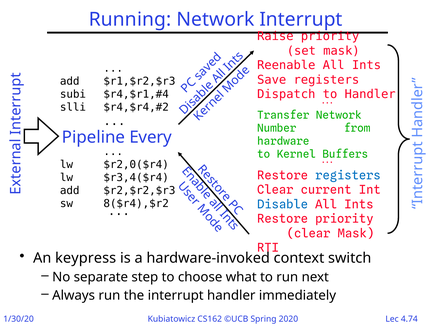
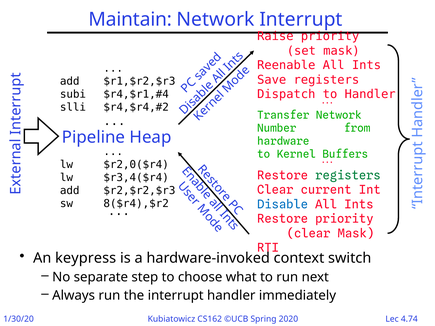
Running: Running -> Maintain
Every: Every -> Heap
registers at (348, 176) colour: blue -> green
